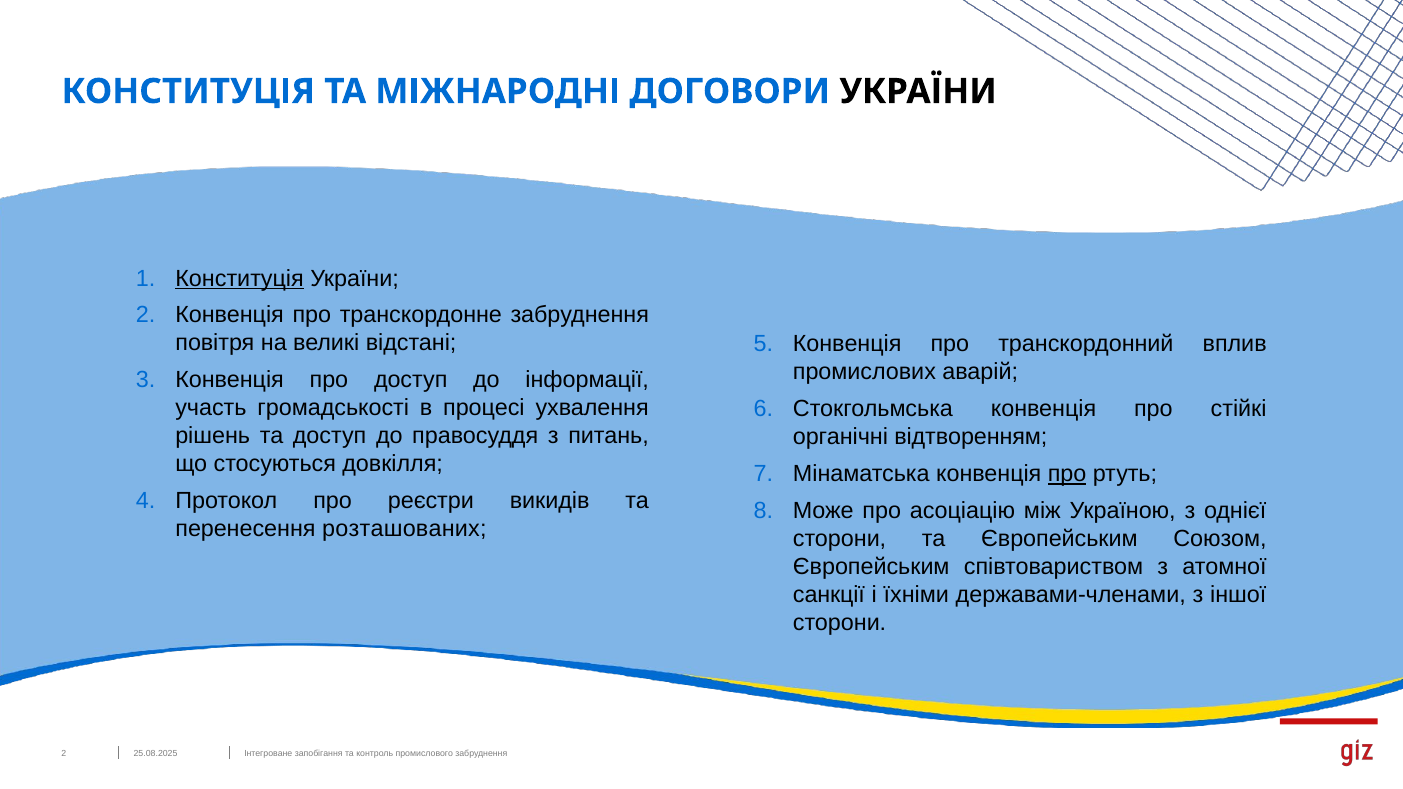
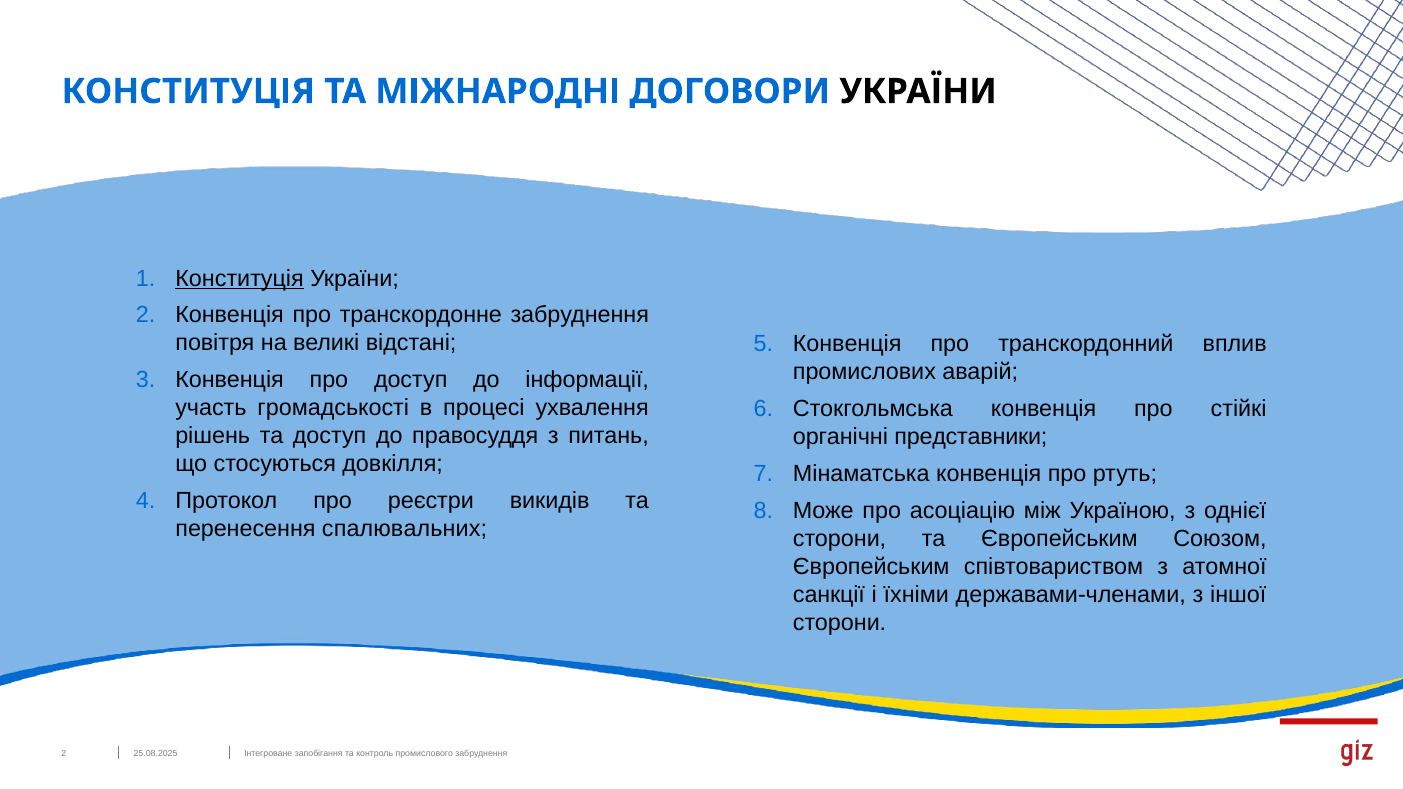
відтворенням: відтворенням -> представники
про at (1067, 474) underline: present -> none
розташованих: розташованих -> спалювальних
